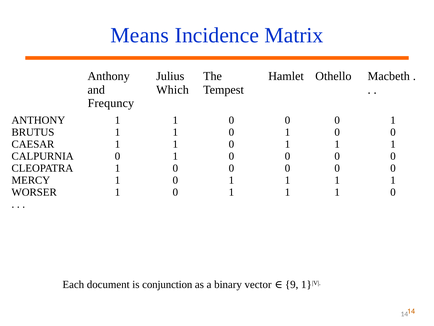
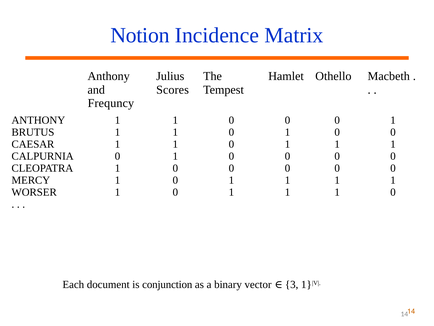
Means: Means -> Notion
Which: Which -> Scores
9: 9 -> 3
